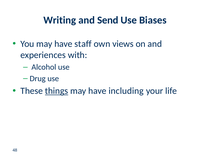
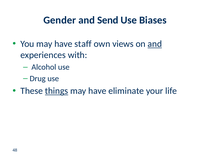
Writing: Writing -> Gender
and at (155, 44) underline: none -> present
including: including -> eliminate
